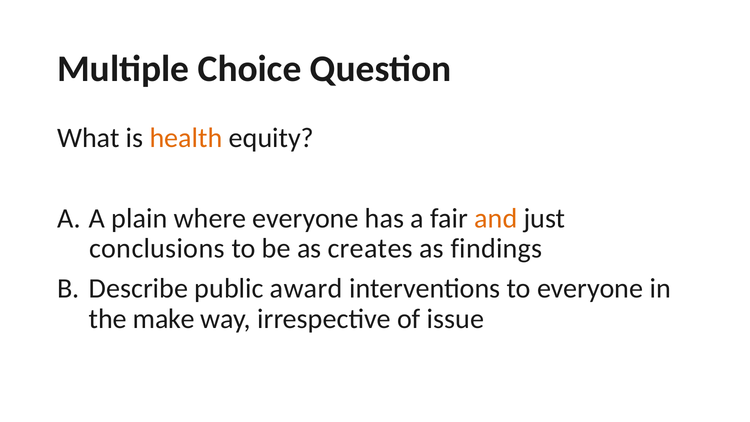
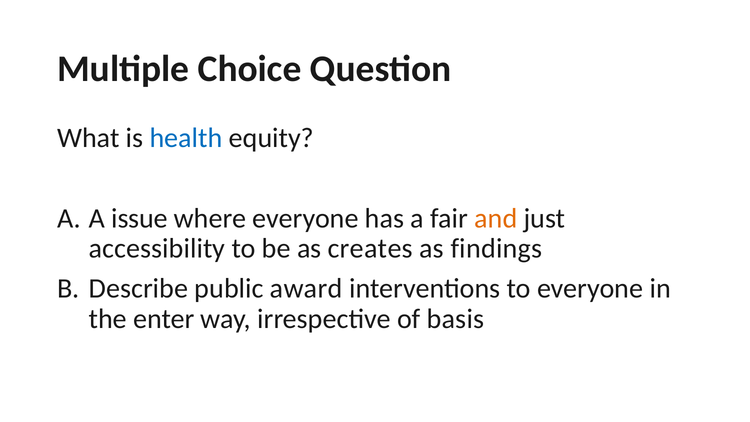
health colour: orange -> blue
plain: plain -> issue
conclusions: conclusions -> accessibility
make: make -> enter
issue: issue -> basis
